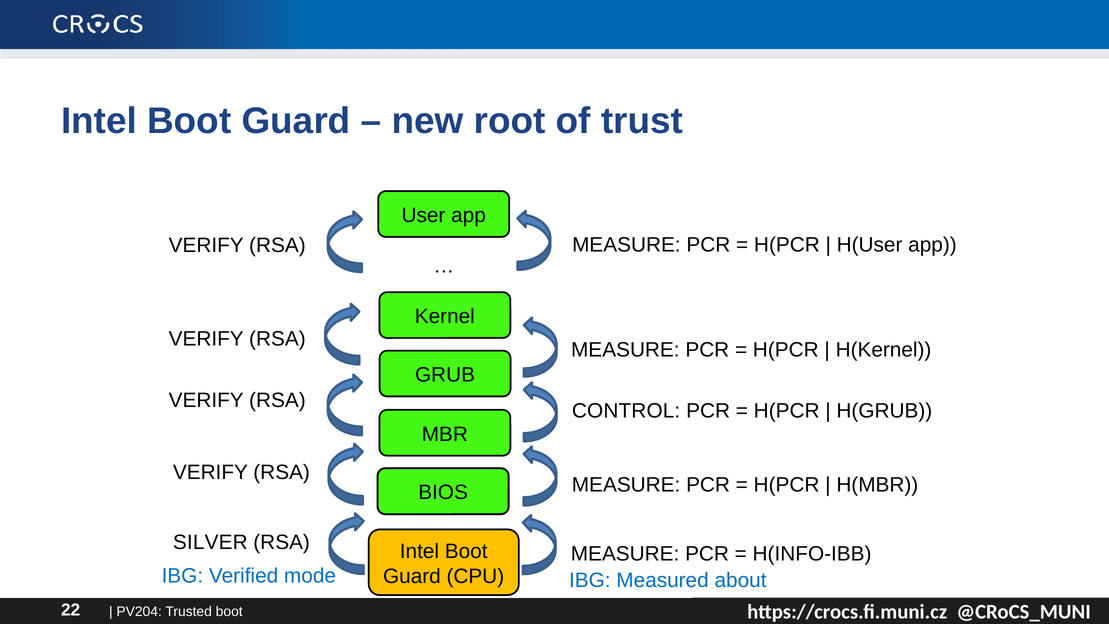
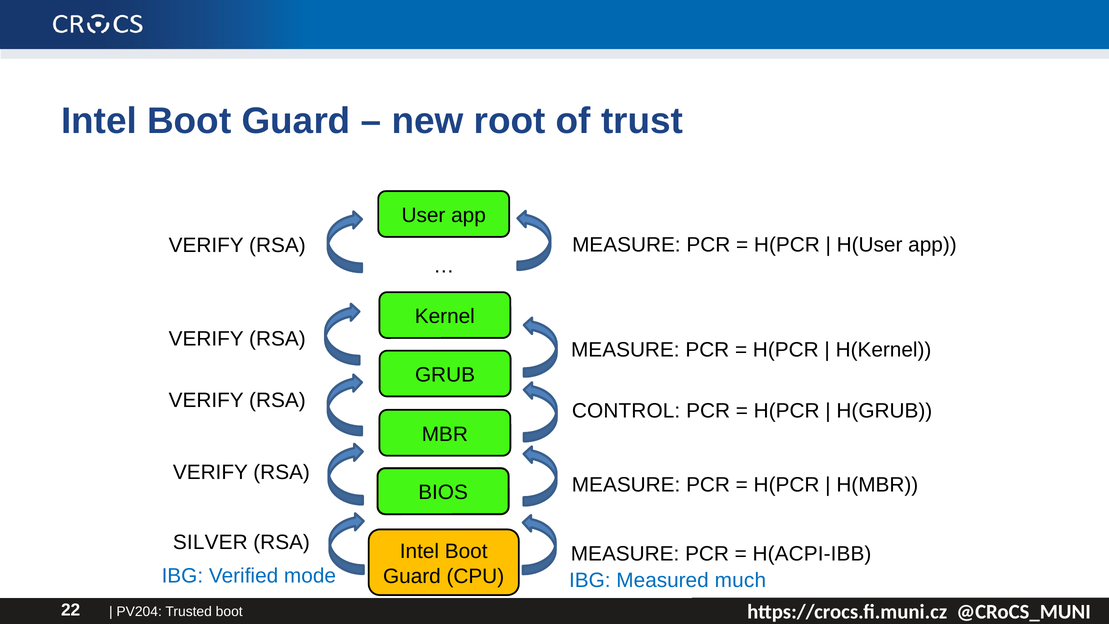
H(INFO-IBB: H(INFO-IBB -> H(ACPI-IBB
about: about -> much
